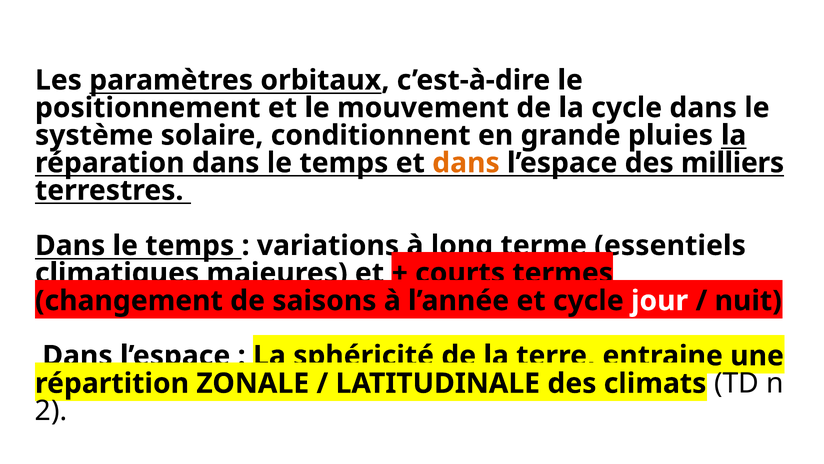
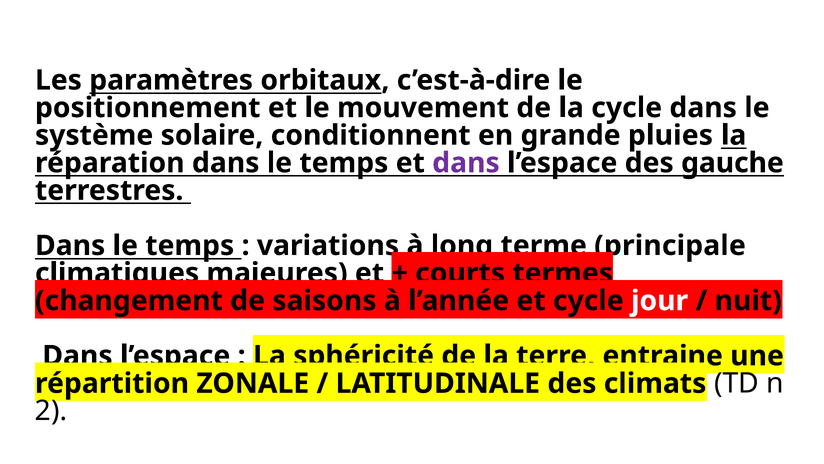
dans at (466, 163) colour: orange -> purple
milliers: milliers -> gauche
essentiels: essentiels -> principale
